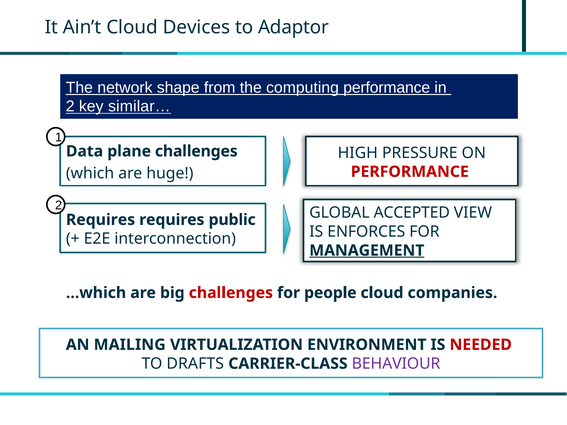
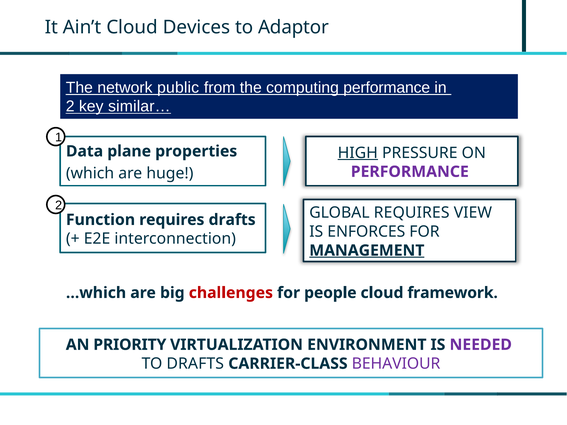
shape: shape -> public
HIGH underline: none -> present
plane challenges: challenges -> properties
PERFORMANCE at (410, 172) colour: red -> purple
GLOBAL ACCEPTED: ACCEPTED -> REQUIRES
Requires at (101, 220): Requires -> Function
requires public: public -> drafts
companies: companies -> framework
MAILING: MAILING -> PRIORITY
NEEDED colour: red -> purple
